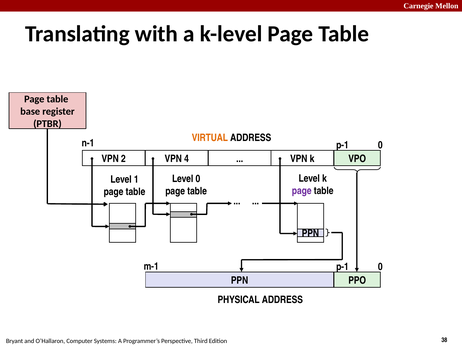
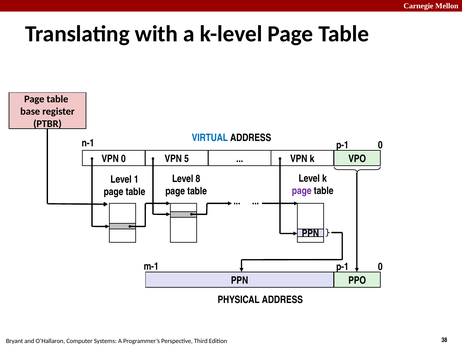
VIRTUAL colour: orange -> blue
VPN 2: 2 -> 0
4: 4 -> 5
Level 0: 0 -> 8
